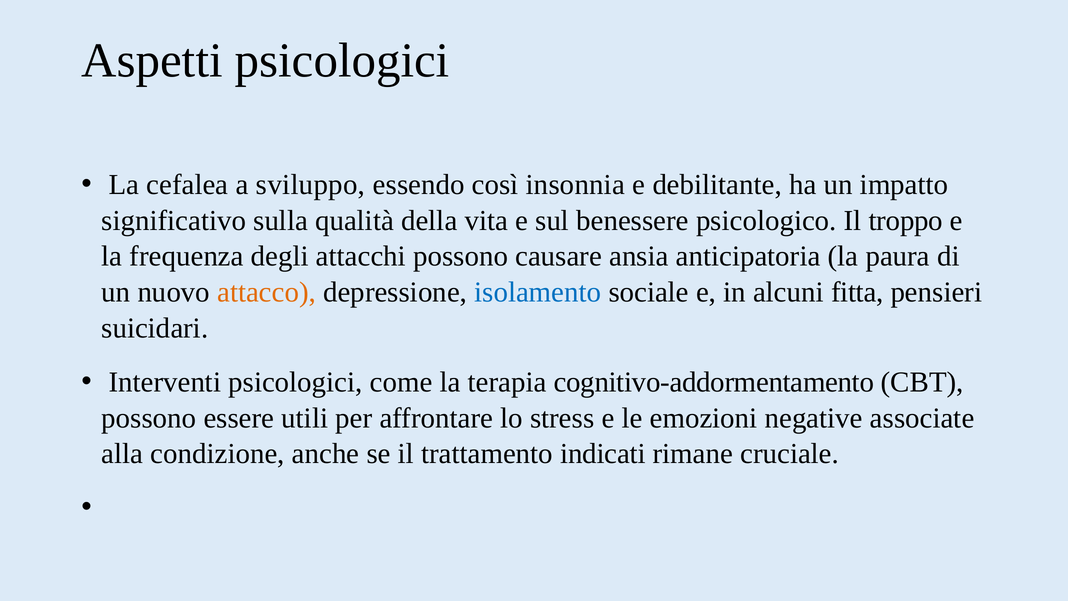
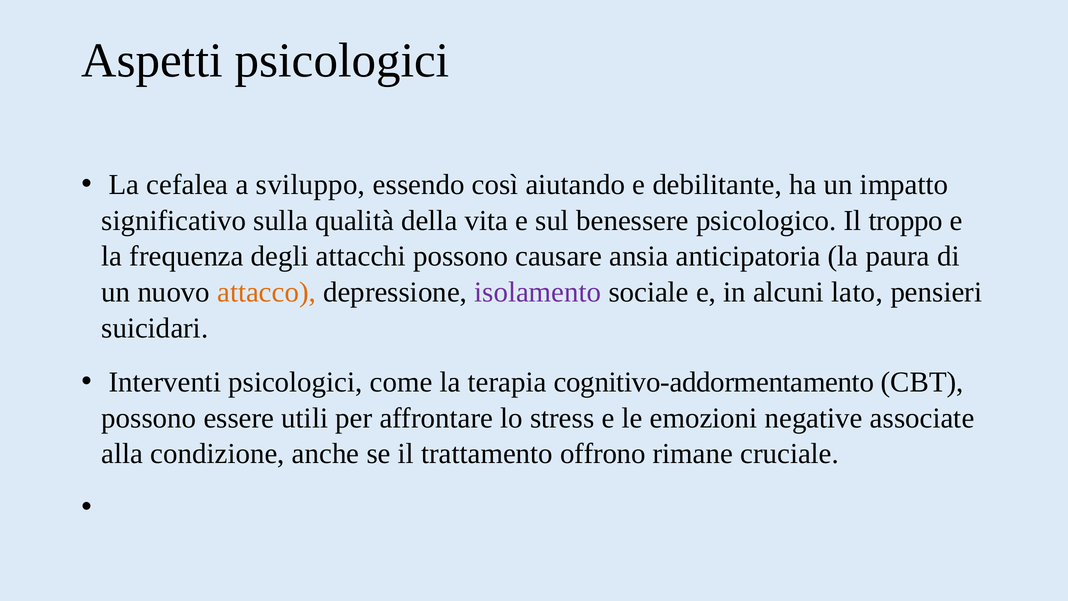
insonnia: insonnia -> aiutando
isolamento colour: blue -> purple
fitta: fitta -> lato
indicati: indicati -> offrono
